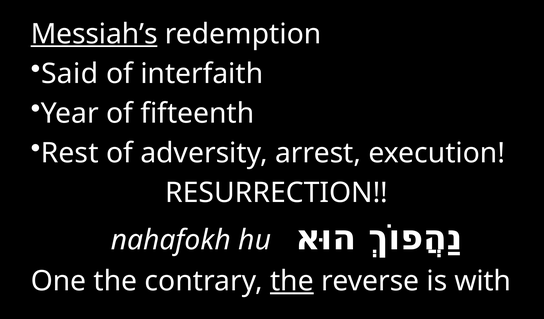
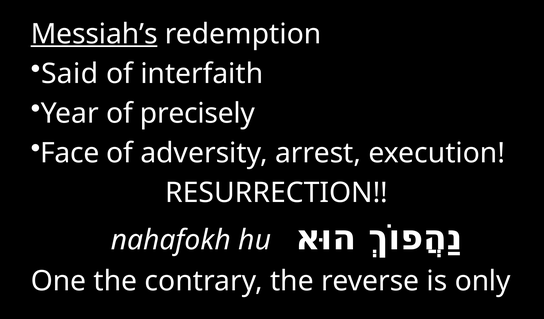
fifteenth: fifteenth -> precisely
Rest: Rest -> Face
the at (292, 281) underline: present -> none
with: with -> only
